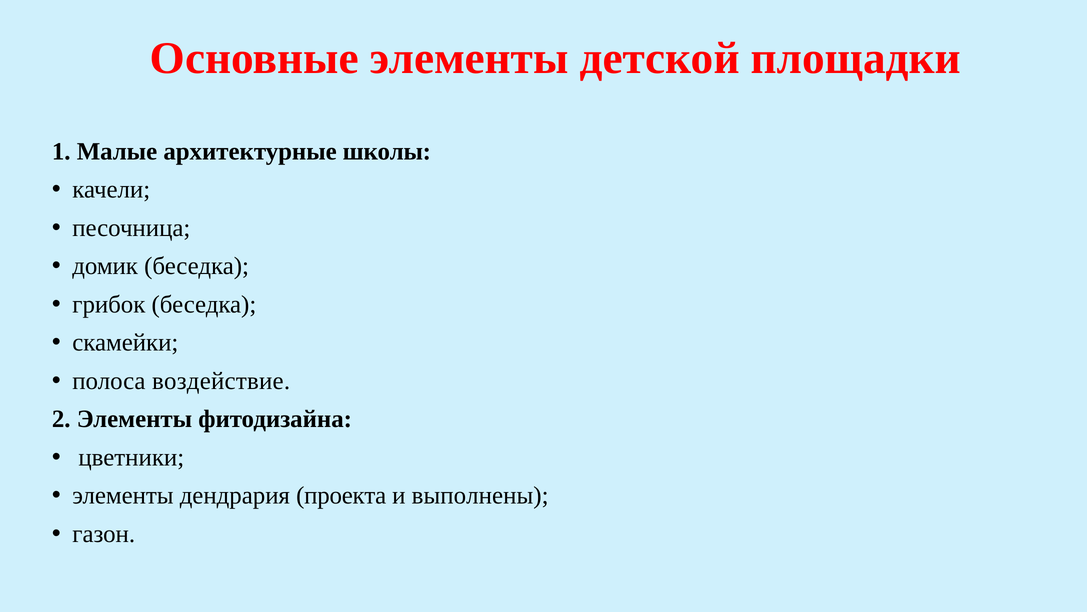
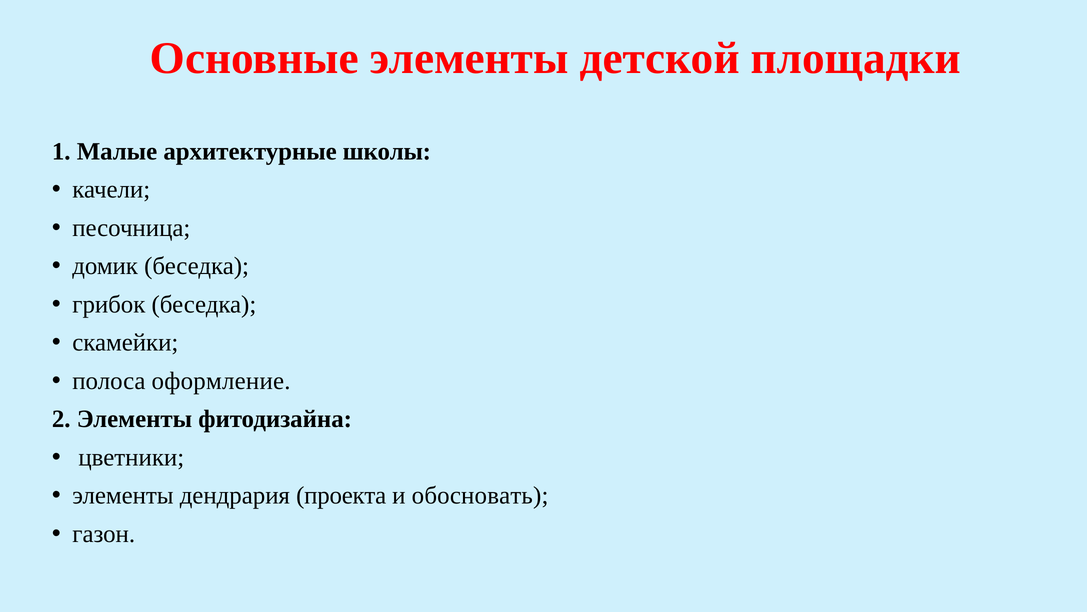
воздействие: воздействие -> oфopмление
выполнены: выполнены -> обосновать
